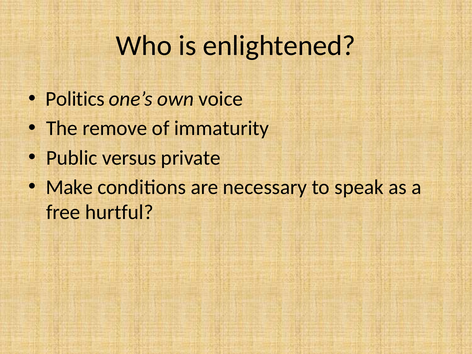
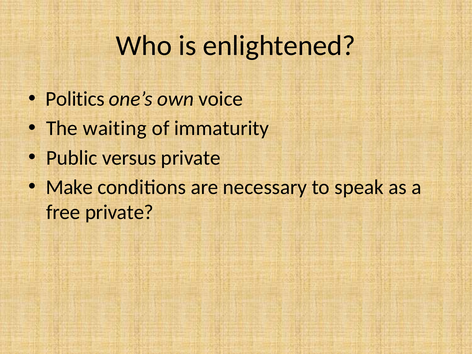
remove: remove -> waiting
free hurtful: hurtful -> private
